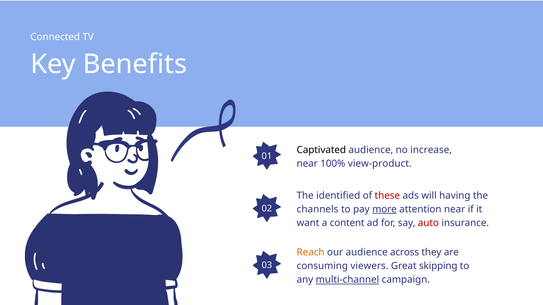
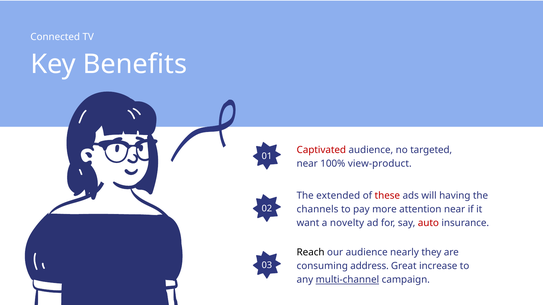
Captivated colour: black -> red
increase: increase -> targeted
identified: identified -> extended
more underline: present -> none
content: content -> novelty
Reach colour: orange -> black
across: across -> nearly
viewers: viewers -> address
skipping: skipping -> increase
